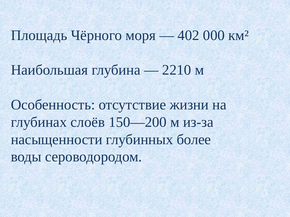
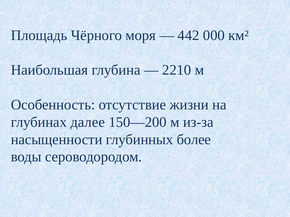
402: 402 -> 442
слоёв: слоёв -> далее
